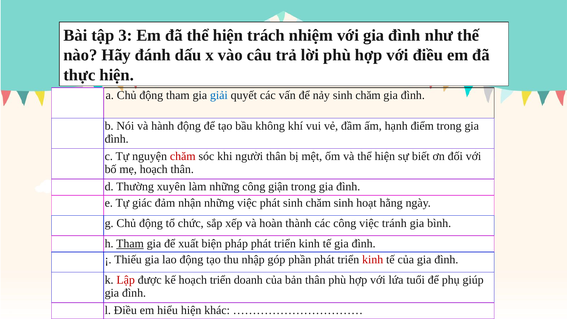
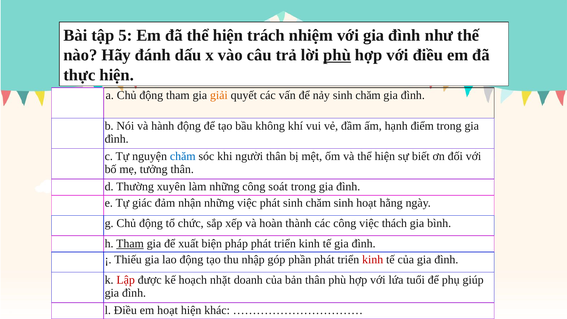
3: 3 -> 5
phù at (337, 55) underline: none -> present
giải colour: blue -> orange
chăm at (183, 156) colour: red -> blue
mẹ hoạch: hoạch -> tưởng
giận: giận -> soát
tránh: tránh -> thách
hoạch triển: triển -> nhặt
em hiểu: hiểu -> hoạt
